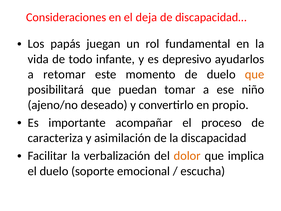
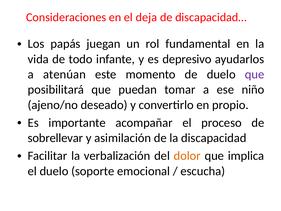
retomar: retomar -> atenúan
que at (255, 74) colour: orange -> purple
caracteriza: caracteriza -> sobrellevar
